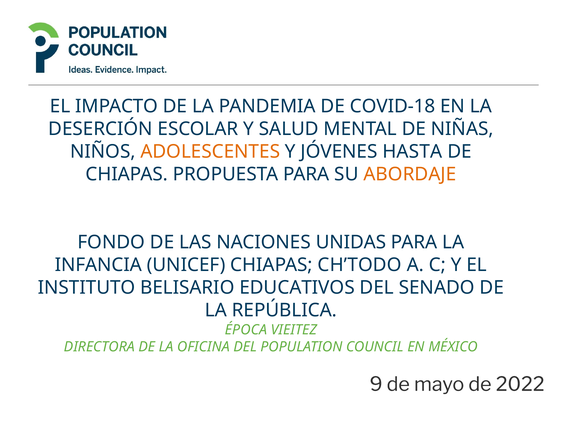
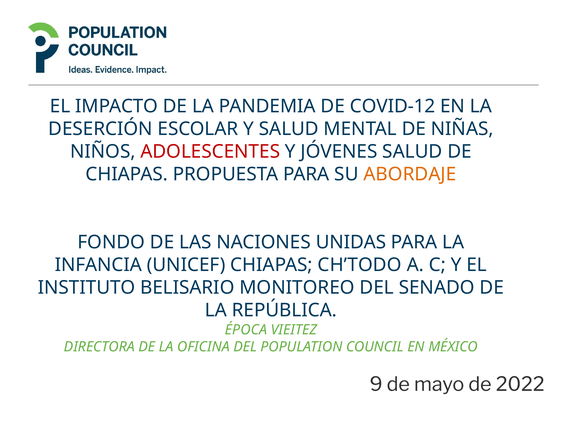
COVID-18: COVID-18 -> COVID-12
ADOLESCENTES colour: orange -> red
JÓVENES HASTA: HASTA -> SALUD
EDUCATIVOS: EDUCATIVOS -> MONITOREO
